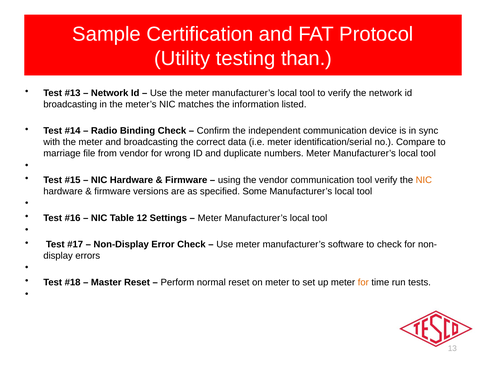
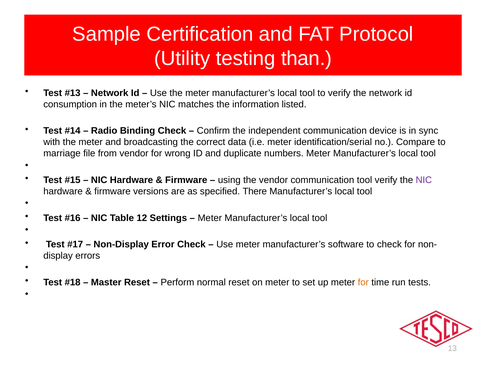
broadcasting at (70, 104): broadcasting -> consumption
NIC at (424, 180) colour: orange -> purple
Some: Some -> There
